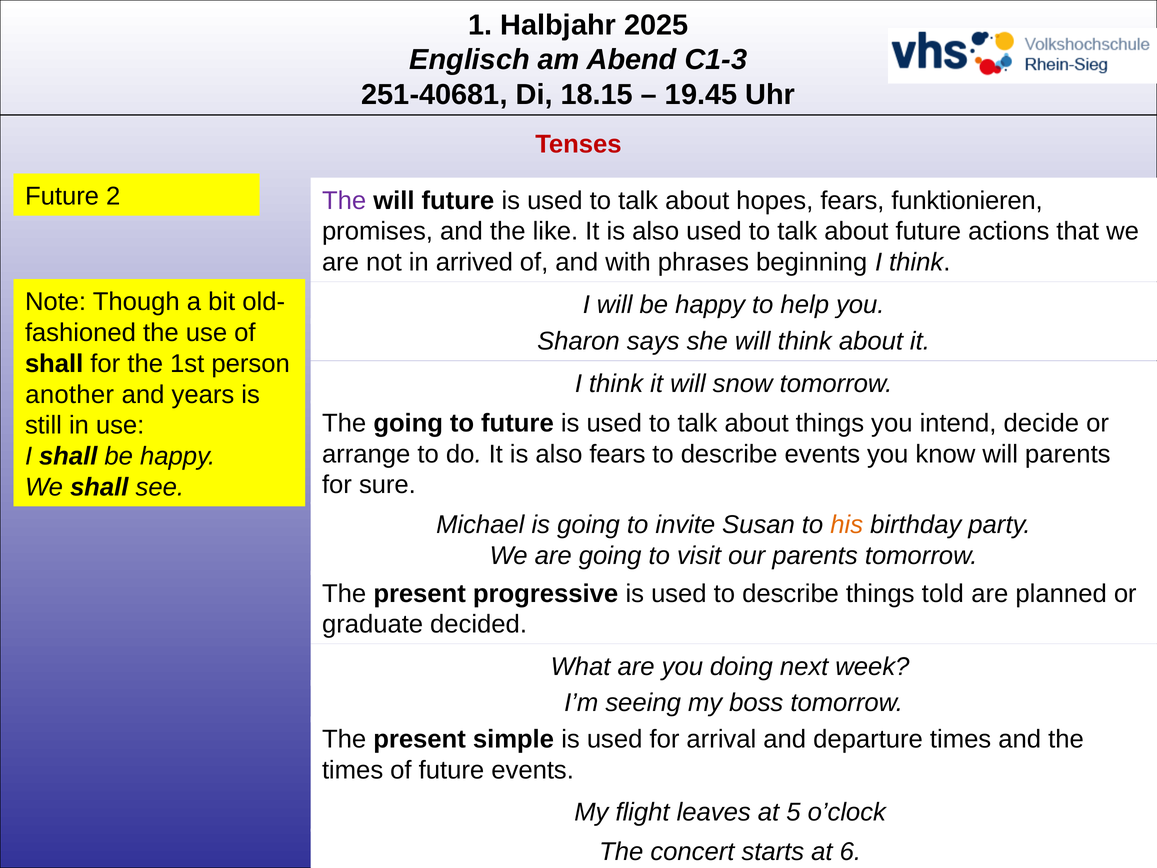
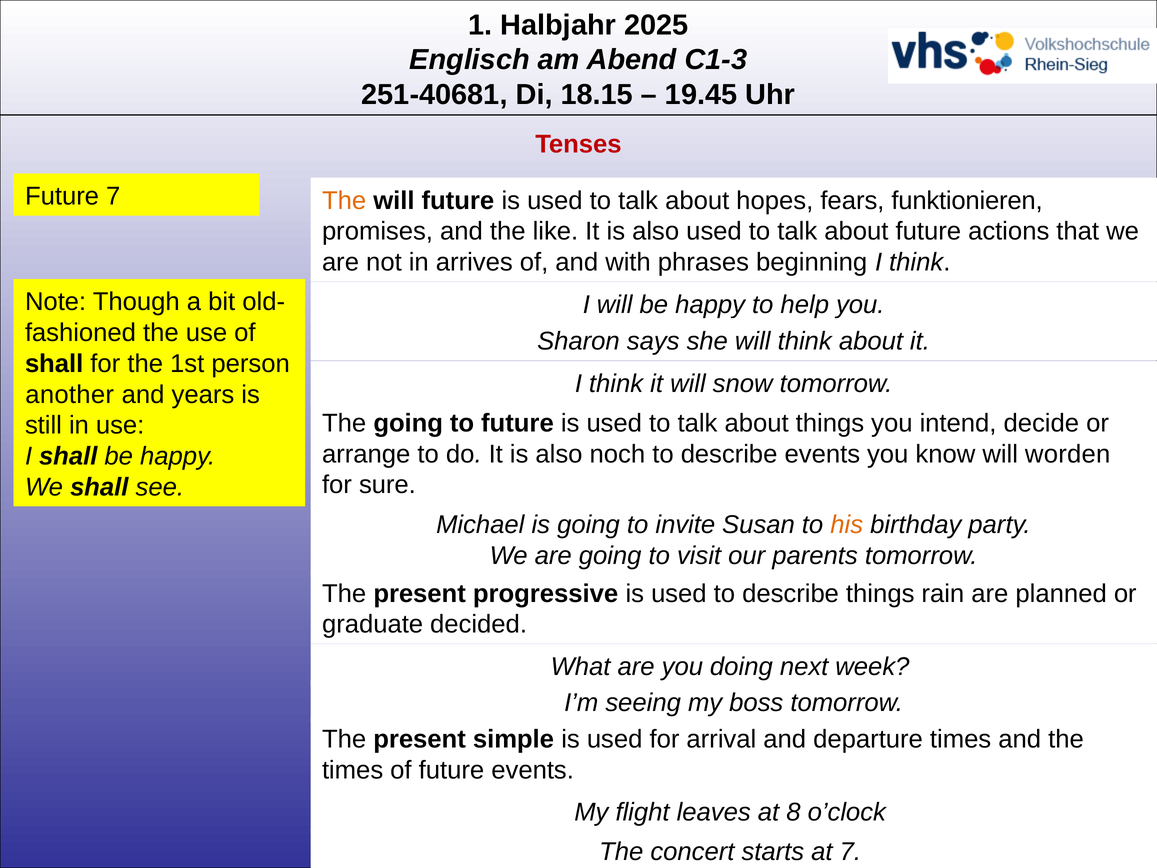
Future 2: 2 -> 7
The at (344, 201) colour: purple -> orange
arrived: arrived -> arrives
also fears: fears -> noch
will parents: parents -> worden
told: told -> rain
5: 5 -> 8
at 6: 6 -> 7
